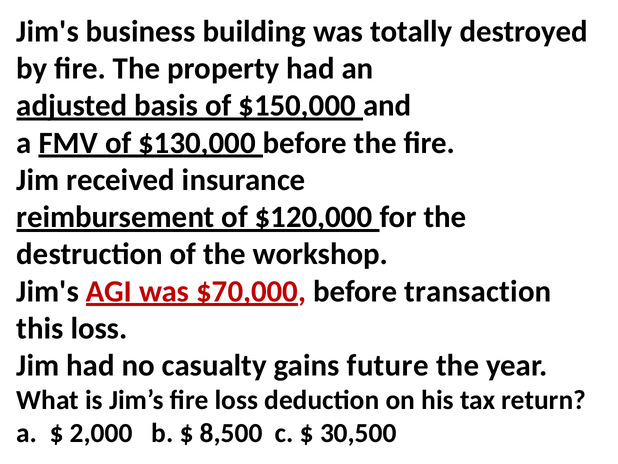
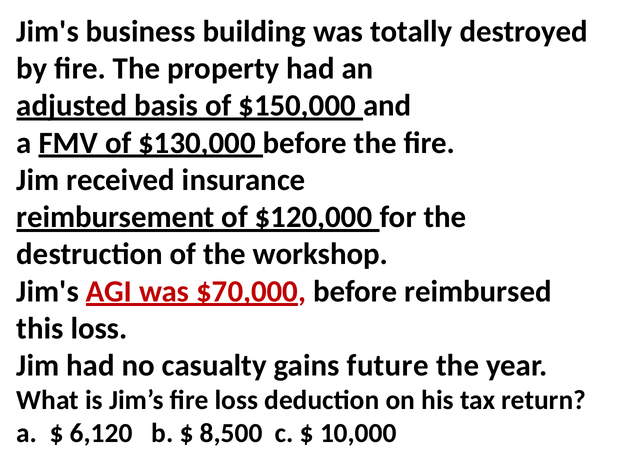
transaction: transaction -> reimbursed
2,000: 2,000 -> 6,120
30,500: 30,500 -> 10,000
